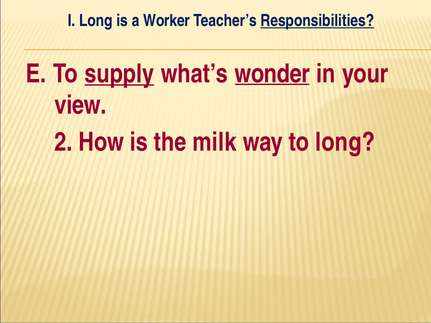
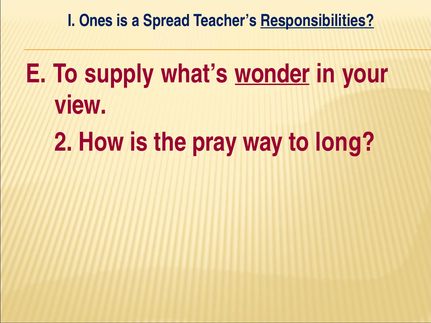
I Long: Long -> Ones
Worker: Worker -> Spread
supply underline: present -> none
milk: milk -> pray
